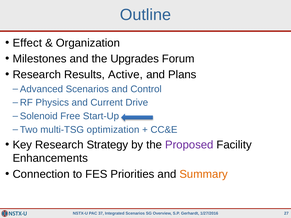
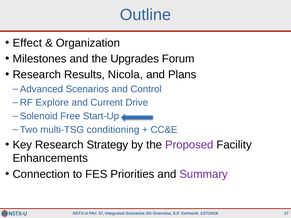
Active: Active -> Nicola
Physics: Physics -> Explore
optimization: optimization -> conditioning
Summary colour: orange -> purple
